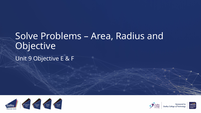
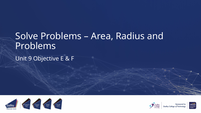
Objective at (35, 46): Objective -> Problems
